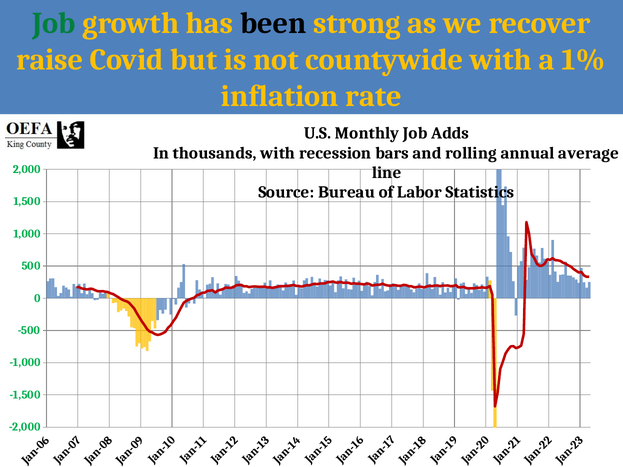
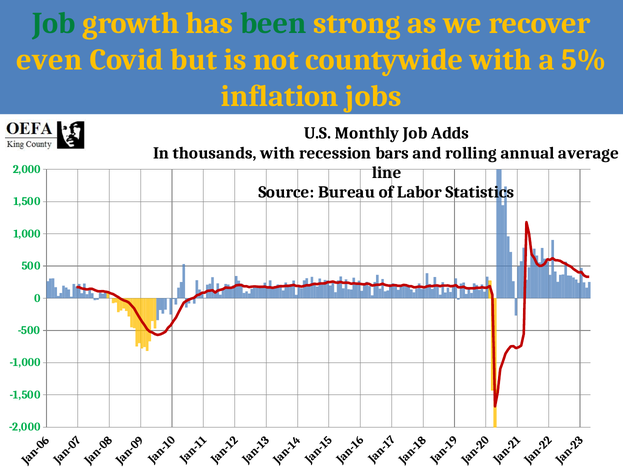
been colour: black -> green
raise: raise -> even
1%: 1% -> 5%
rate: rate -> jobs
